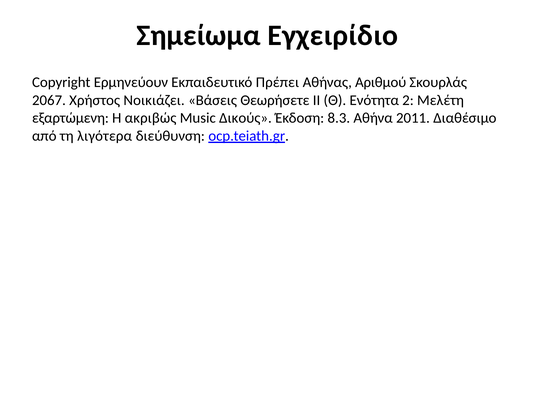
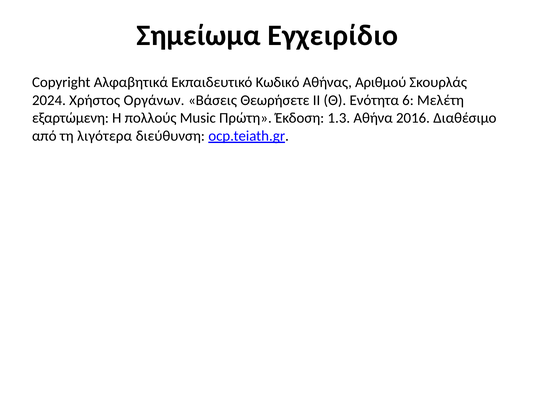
Ερμηνεύουν: Ερμηνεύουν -> Αλφαβητικά
Πρέπει: Πρέπει -> Κωδικό
2067: 2067 -> 2024
Νοικιάζει: Νοικιάζει -> Οργάνων
2: 2 -> 6
ακριβώς: ακριβώς -> πολλούς
Δικούς: Δικούς -> Πρώτη
8.3: 8.3 -> 1.3
2011: 2011 -> 2016
